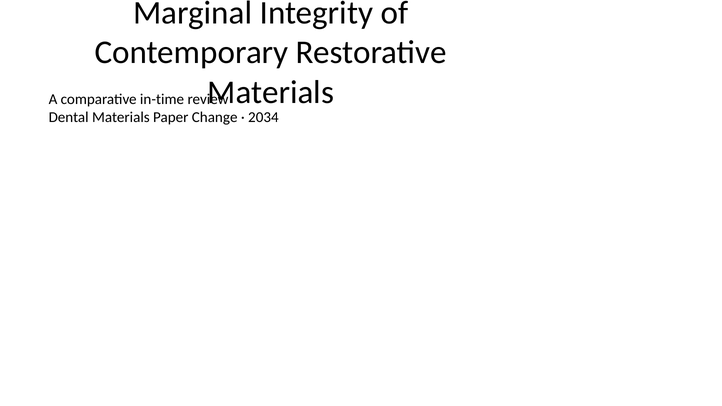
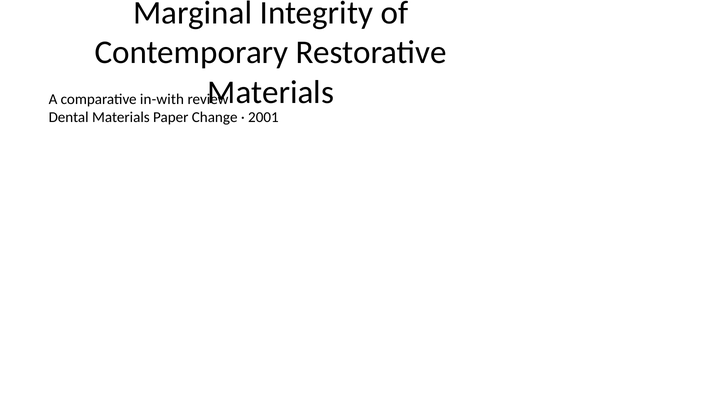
in-time: in-time -> in-with
2034: 2034 -> 2001
